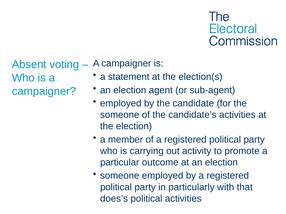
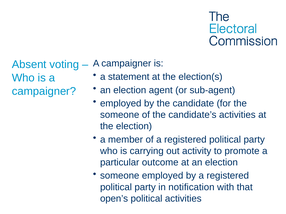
particularly: particularly -> notification
does’s: does’s -> open’s
